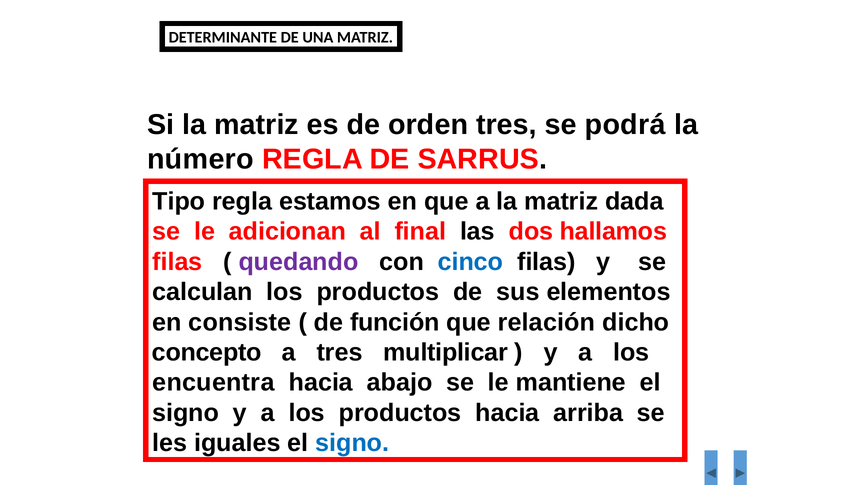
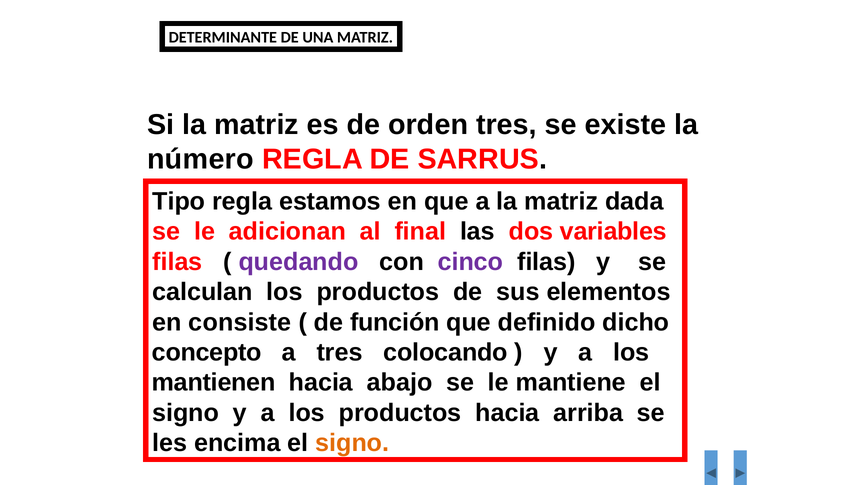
podrá: podrá -> existe
hallamos: hallamos -> variables
cinco colour: blue -> purple
relación: relación -> definido
multiplicar: multiplicar -> colocando
encuentra: encuentra -> mantienen
iguales: iguales -> encima
signo at (352, 443) colour: blue -> orange
